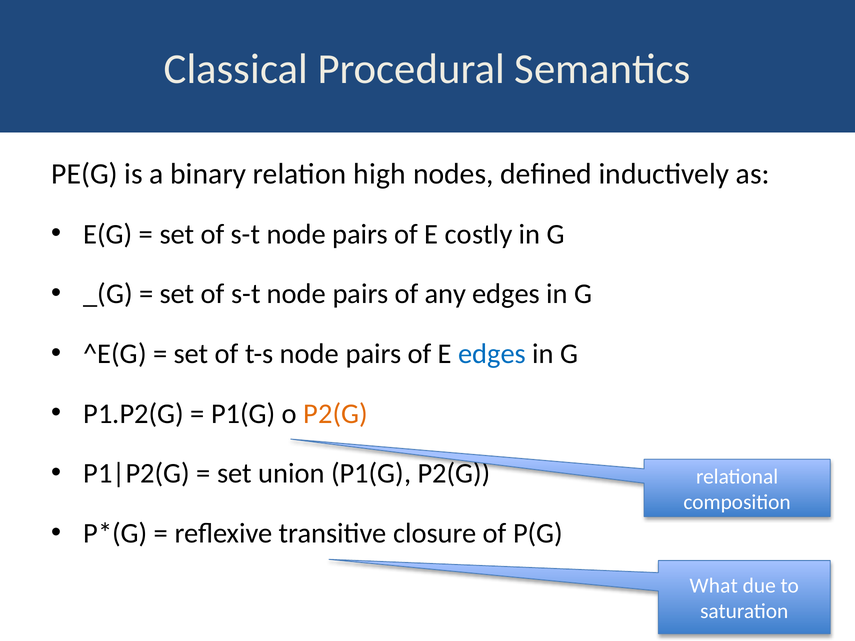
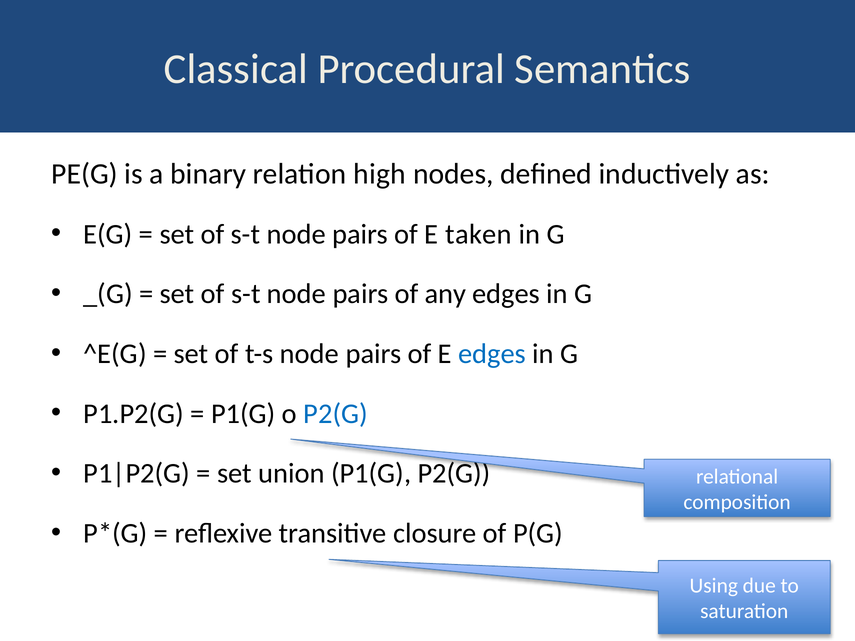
costly: costly -> taken
P2(G at (336, 414) colour: orange -> blue
What: What -> Using
